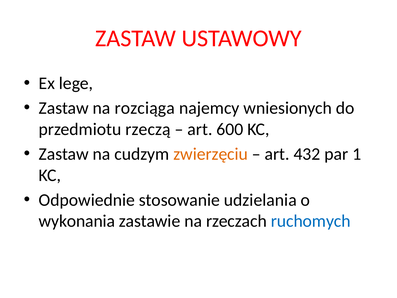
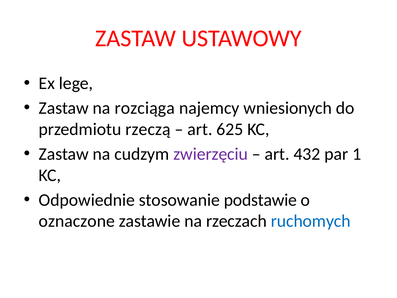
600: 600 -> 625
zwierzęciu colour: orange -> purple
udzielania: udzielania -> podstawie
wykonania: wykonania -> oznaczone
